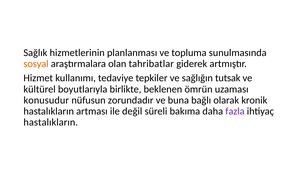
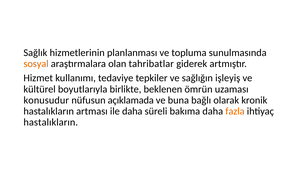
tutsak: tutsak -> işleyiş
zorundadır: zorundadır -> açıklamada
ile değil: değil -> daha
fazla colour: purple -> orange
